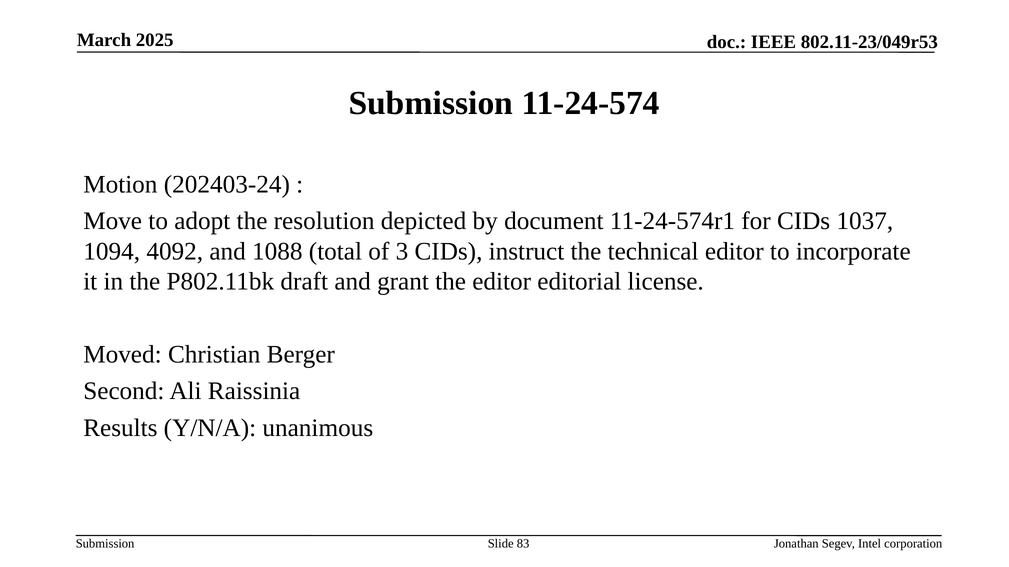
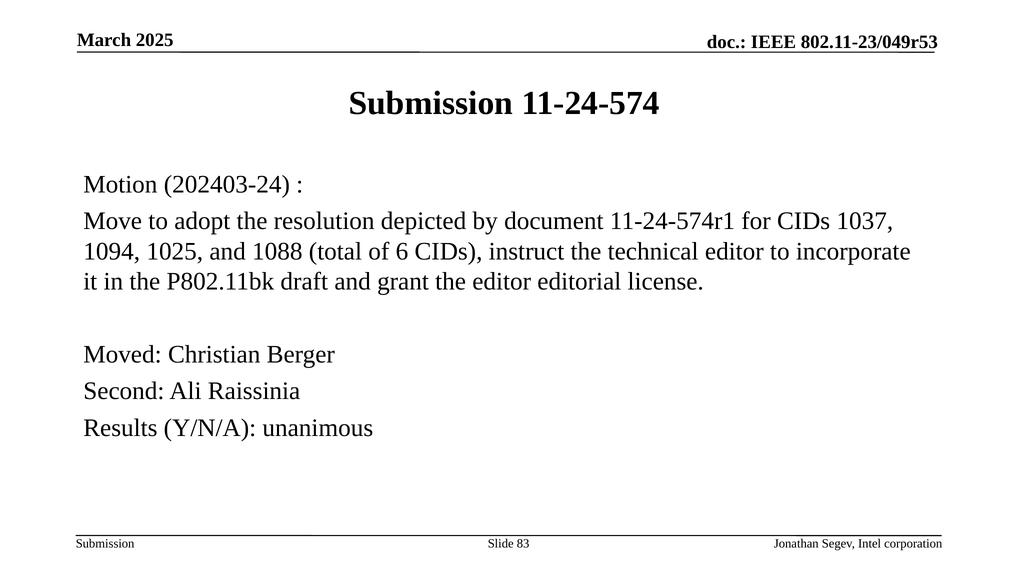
4092: 4092 -> 1025
3: 3 -> 6
